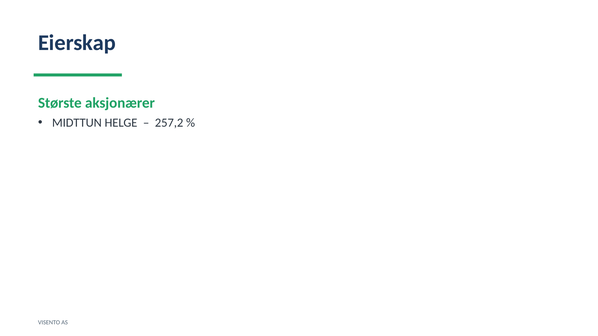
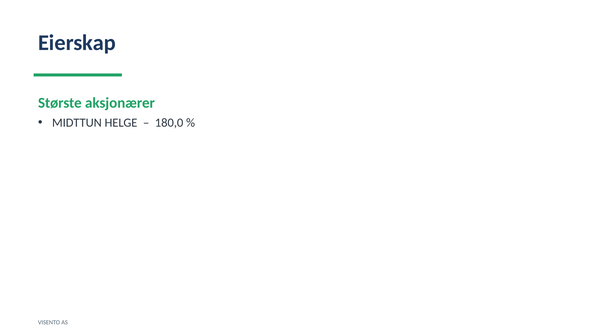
257,2: 257,2 -> 180,0
